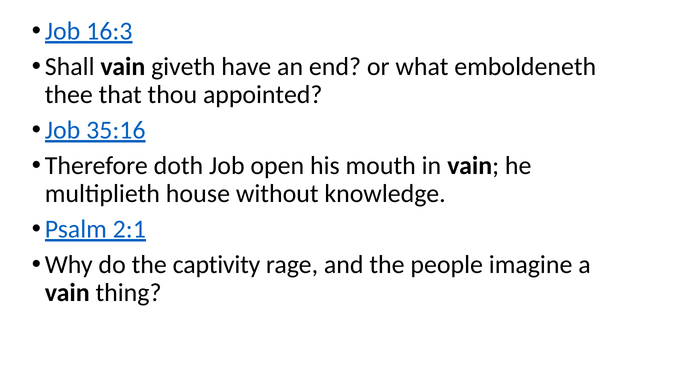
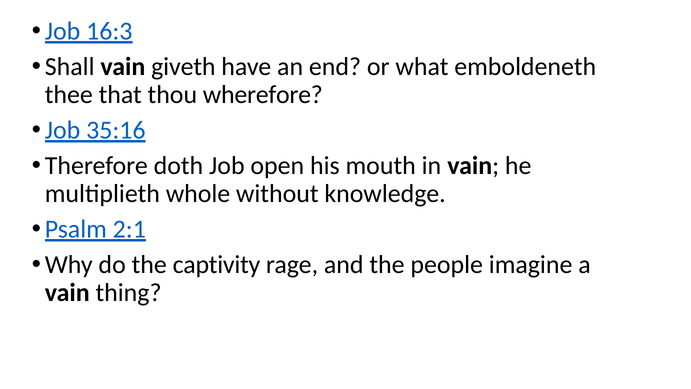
appointed: appointed -> wherefore
house: house -> whole
